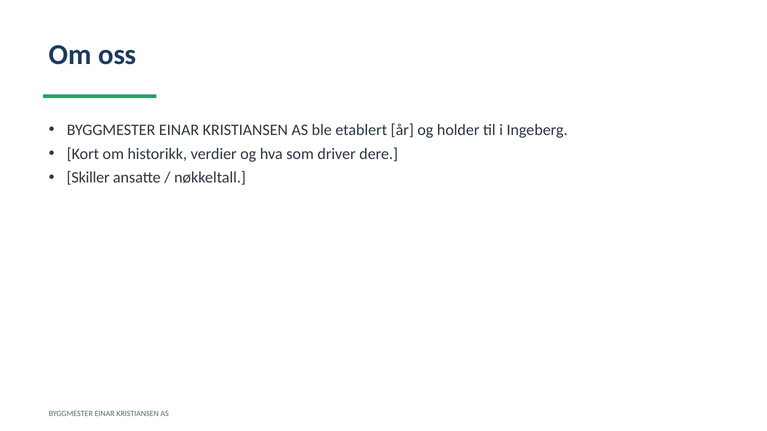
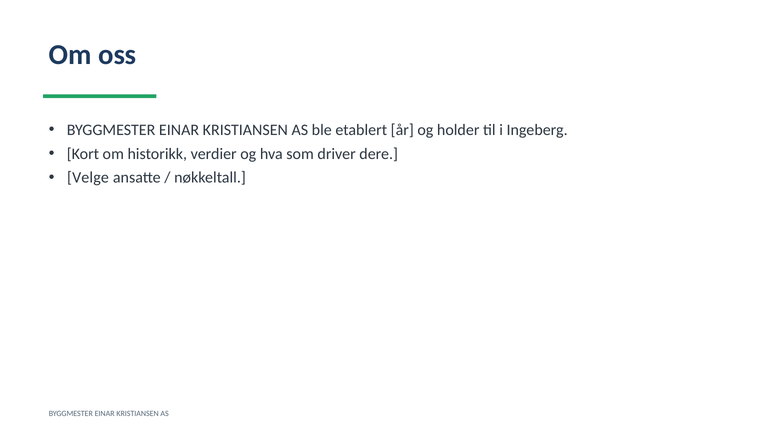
Skiller: Skiller -> Velge
